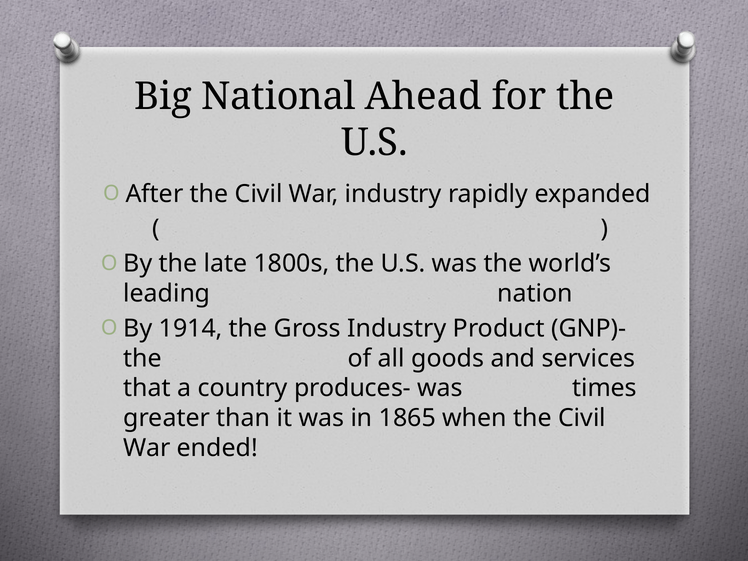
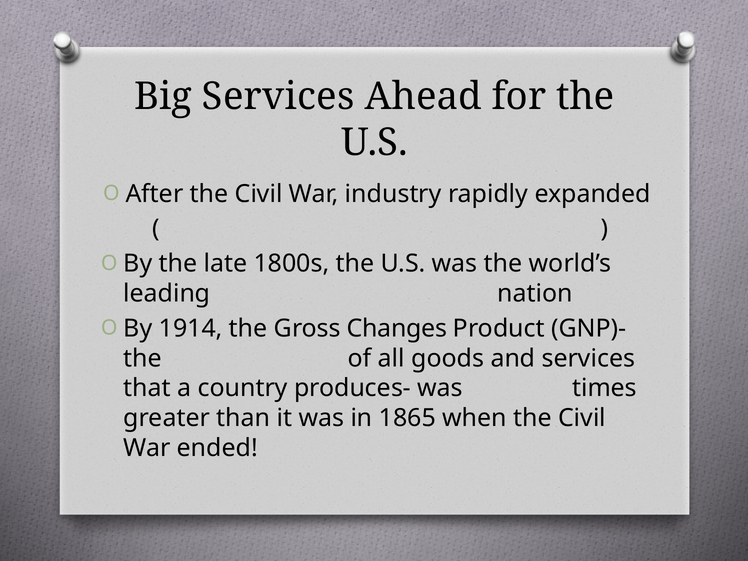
Big National: National -> Services
Gross Industry: Industry -> Changes
